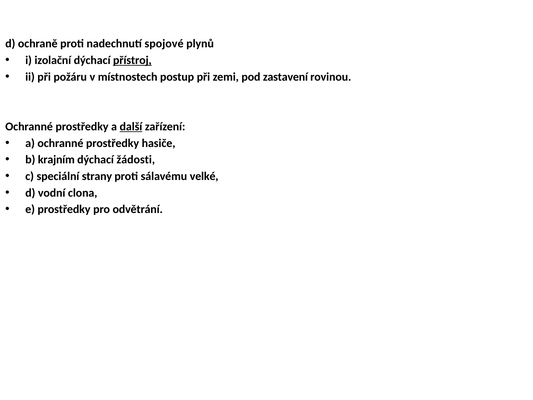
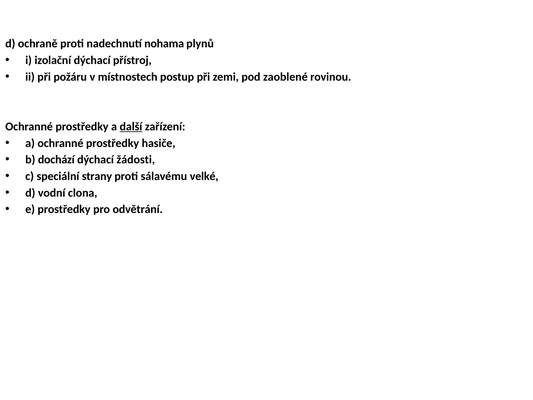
spojové: spojové -> nohama
přístroj underline: present -> none
zastavení: zastavení -> zaoblené
krajním: krajním -> dochází
